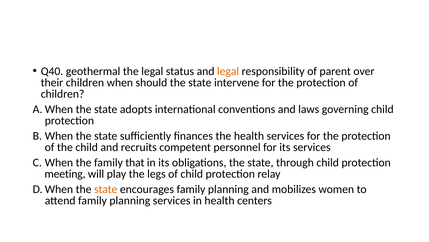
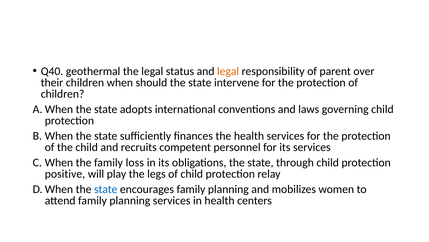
that: that -> loss
meeting: meeting -> positive
state at (106, 189) colour: orange -> blue
